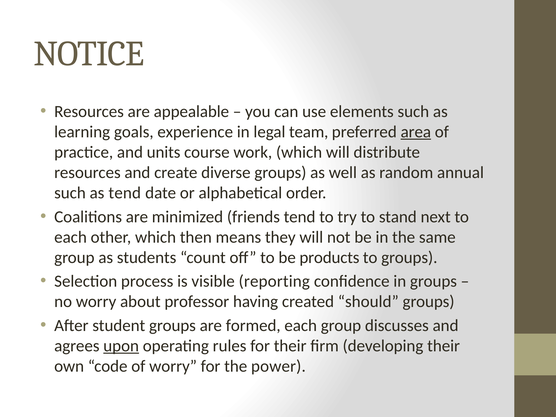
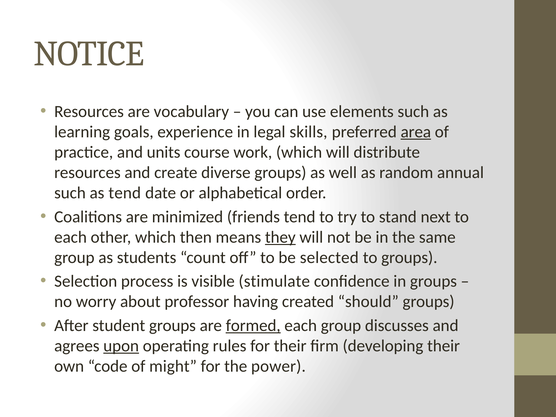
appealable: appealable -> vocabulary
team: team -> skills
they underline: none -> present
products: products -> selected
reporting: reporting -> stimulate
formed underline: none -> present
of worry: worry -> might
